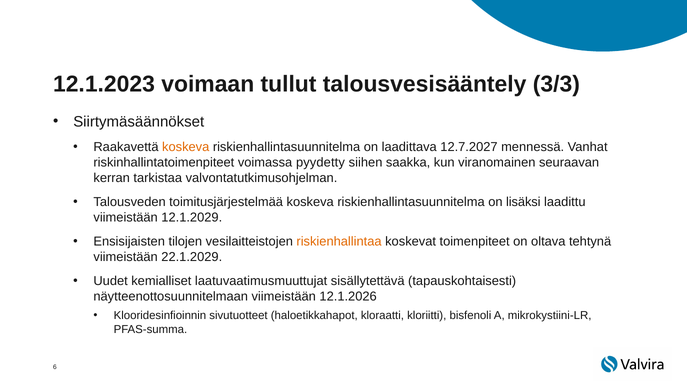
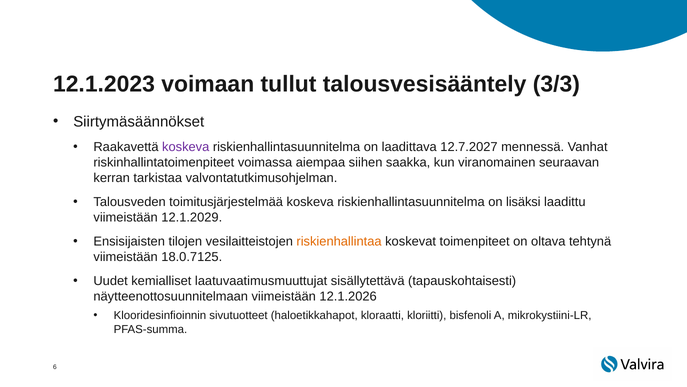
koskeva at (186, 147) colour: orange -> purple
pyydetty: pyydetty -> aiempaa
22.1.2029: 22.1.2029 -> 18.0.7125
